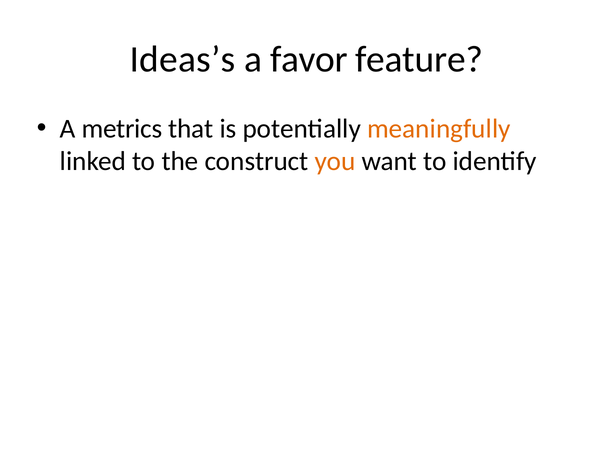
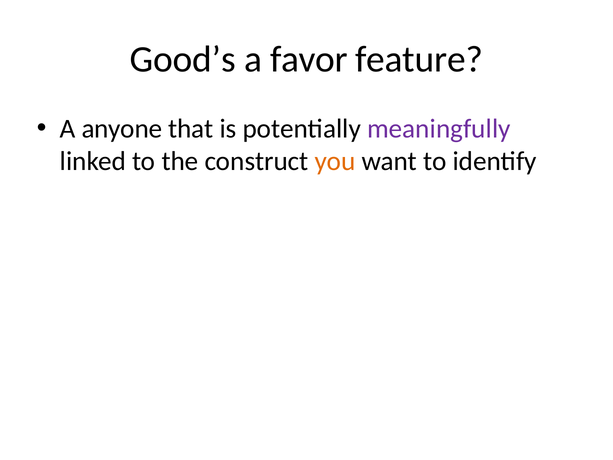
Ideas’s: Ideas’s -> Good’s
metrics: metrics -> anyone
meaningfully colour: orange -> purple
